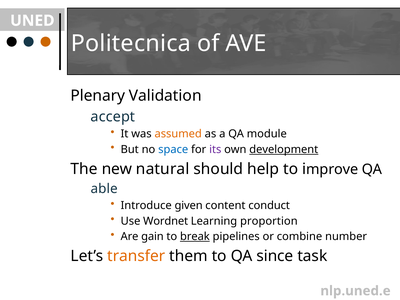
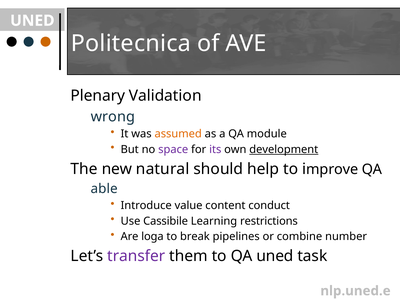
accept: accept -> wrong
space colour: blue -> purple
given: given -> value
Wordnet: Wordnet -> Cassibile
proportion: proportion -> restrictions
gain: gain -> loga
break underline: present -> none
transfer colour: orange -> purple
QA since: since -> uned
